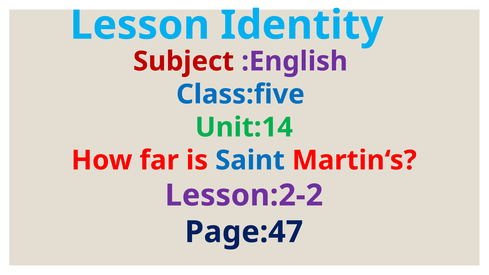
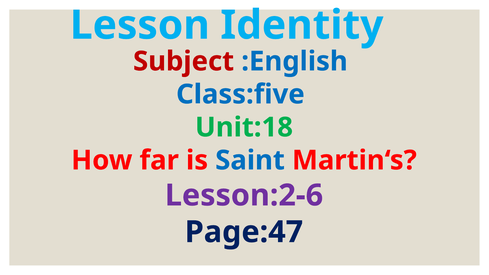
:English colour: purple -> blue
Unit:14: Unit:14 -> Unit:18
Lesson:2-2: Lesson:2-2 -> Lesson:2-6
